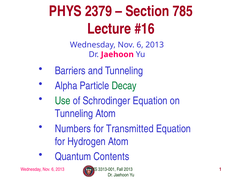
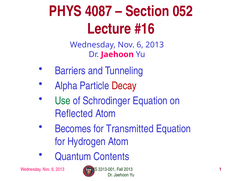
2379: 2379 -> 4087
785: 785 -> 052
Decay colour: green -> red
Tunneling at (74, 114): Tunneling -> Reflected
Numbers: Numbers -> Becomes
